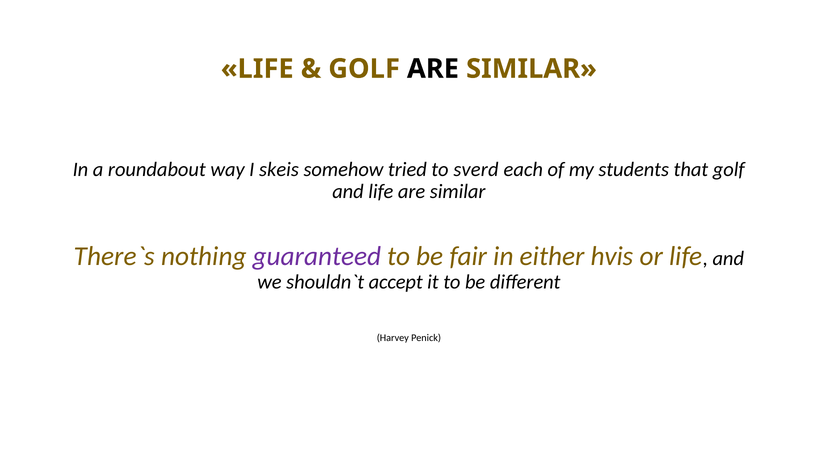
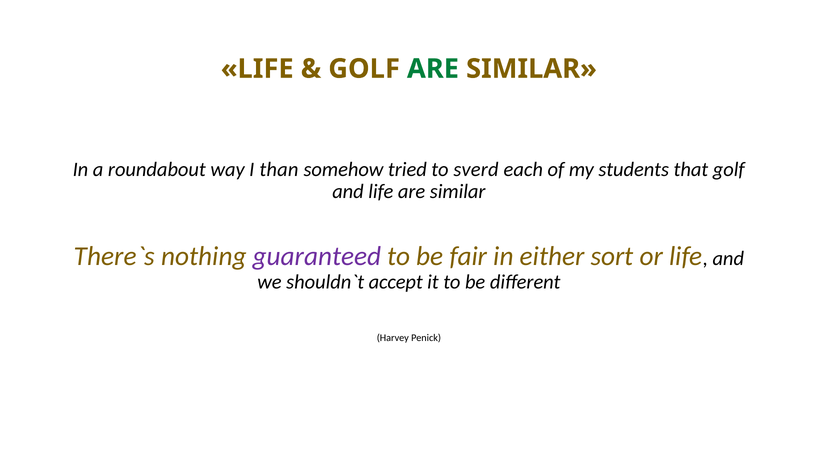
ARE at (433, 69) colour: black -> green
skeis: skeis -> than
hvis: hvis -> sort
